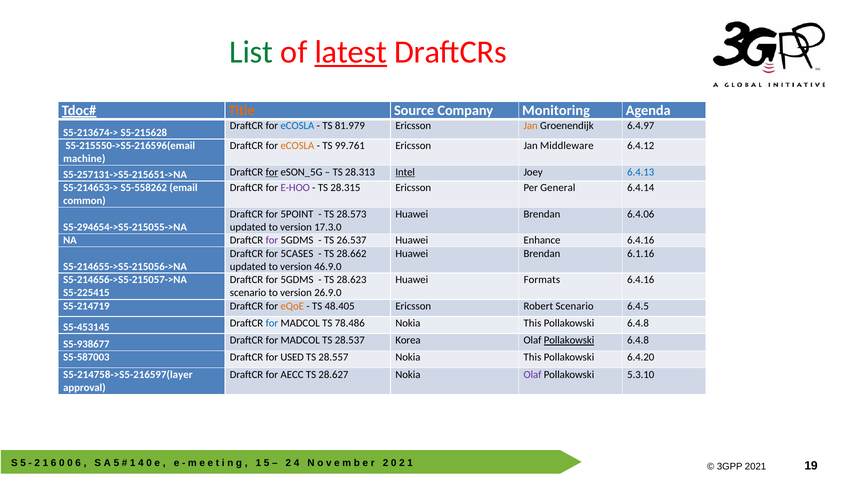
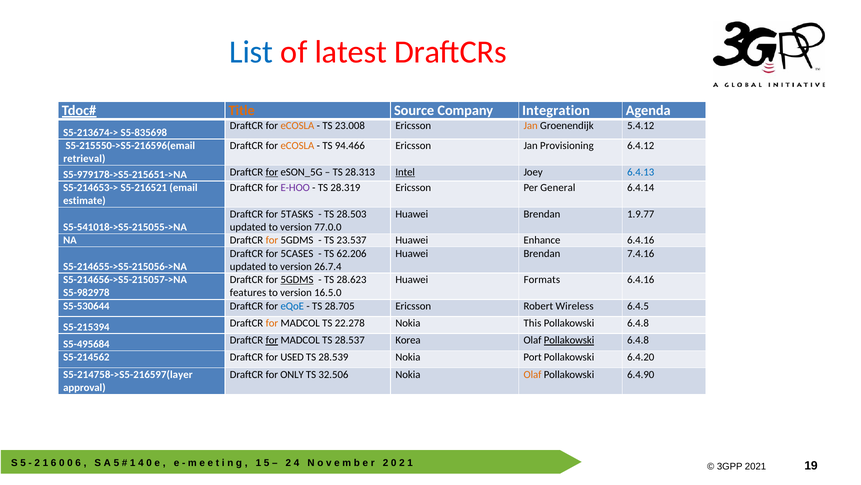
List colour: green -> blue
latest underline: present -> none
Monitoring: Monitoring -> Integration
eCOSLA at (297, 126) colour: blue -> orange
81.979: 81.979 -> 23.008
6.4.97: 6.4.97 -> 5.4.12
S5-215628: S5-215628 -> S5-835698
99.761: 99.761 -> 94.466
Middleware: Middleware -> Provisioning
machine: machine -> retrieval
S5-257131->S5-215651->NA: S5-257131->S5-215651->NA -> S5-979178->S5-215651->NA
S5-558262: S5-558262 -> S5-216521
28.315: 28.315 -> 28.319
common: common -> estimate
5POINT: 5POINT -> 5TASKS
28.573: 28.573 -> 28.503
6.4.06: 6.4.06 -> 1.9.77
S5-294654->S5-215055->NA: S5-294654->S5-215055->NA -> S5-541018->S5-215055->NA
17.3.0: 17.3.0 -> 77.0.0
for at (272, 240) colour: purple -> orange
26.537: 26.537 -> 23.537
28.662: 28.662 -> 62.206
6.1.16: 6.1.16 -> 7.4.16
46.9.0: 46.9.0 -> 26.7.4
5GDMS at (297, 279) underline: none -> present
S5-225415: S5-225415 -> S5-982978
scenario at (248, 293): scenario -> features
26.9.0: 26.9.0 -> 16.5.0
S5-214719: S5-214719 -> S5-530644
eQoE colour: orange -> blue
48.405: 48.405 -> 28.705
Robert Scenario: Scenario -> Wireless
S5-453145: S5-453145 -> S5-215394
for at (272, 323) colour: blue -> orange
78.486: 78.486 -> 22.278
S5-938677: S5-938677 -> S5-495684
for at (272, 340) underline: none -> present
S5-587003: S5-587003 -> S5-214562
28.557: 28.557 -> 28.539
This at (532, 357): This -> Port
AECC: AECC -> ONLY
28.627: 28.627 -> 32.506
Olaf at (532, 374) colour: purple -> orange
5.3.10: 5.3.10 -> 6.4.90
